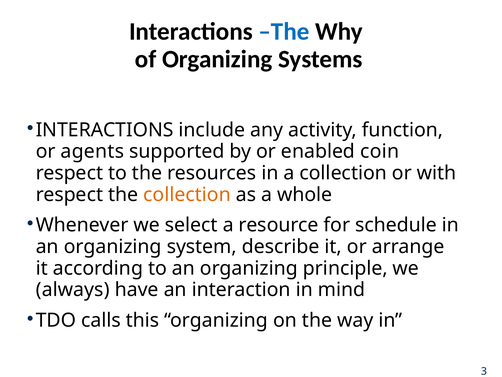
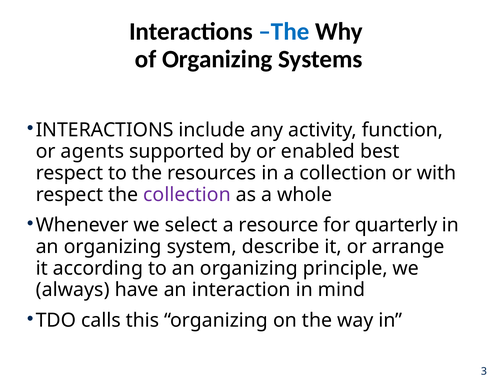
coin: coin -> best
collection at (187, 194) colour: orange -> purple
schedule: schedule -> quarterly
